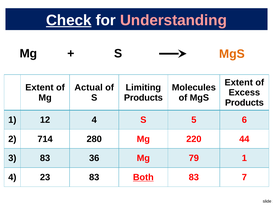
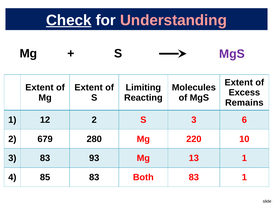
MgS at (232, 54) colour: orange -> purple
Actual at (89, 87): Actual -> Extent
Products at (143, 98): Products -> Reacting
Products at (244, 103): Products -> Remains
12 4: 4 -> 2
S 5: 5 -> 3
714: 714 -> 679
44: 44 -> 10
36: 36 -> 93
Mg 79: 79 -> 13
23: 23 -> 85
Both underline: present -> none
83 7: 7 -> 1
